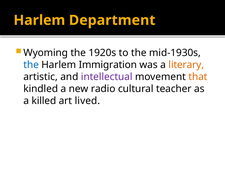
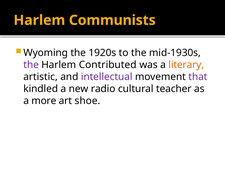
Department: Department -> Communists
the at (31, 65) colour: blue -> purple
Immigration: Immigration -> Contributed
that colour: orange -> purple
killed: killed -> more
lived: lived -> shoe
